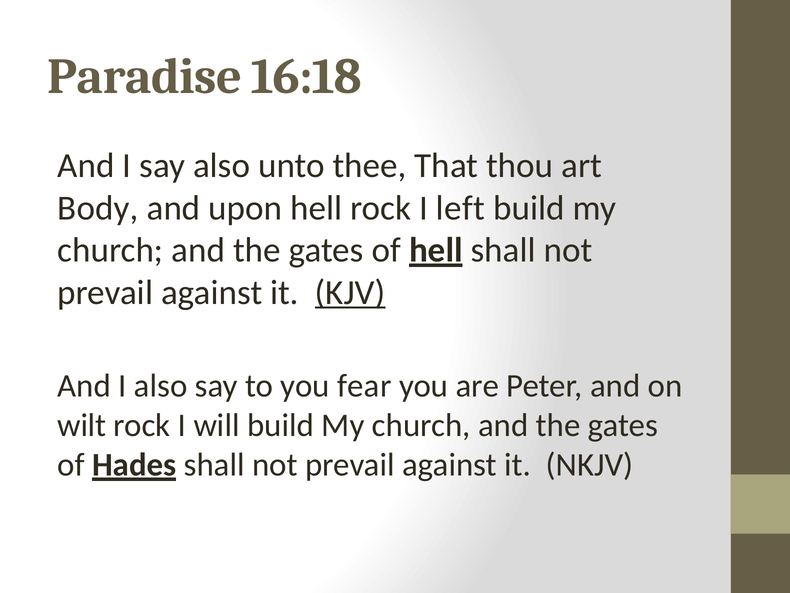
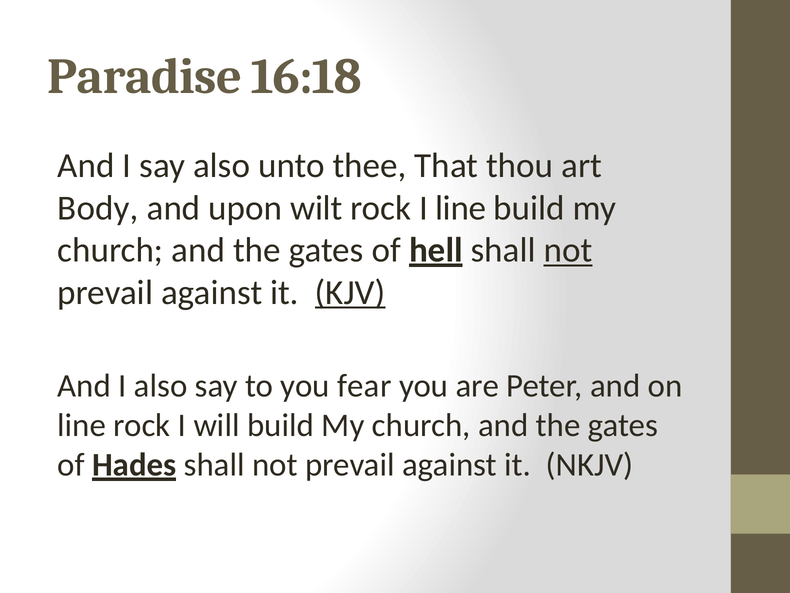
upon hell: hell -> wilt
I left: left -> line
not at (568, 250) underline: none -> present
wilt at (82, 425): wilt -> line
